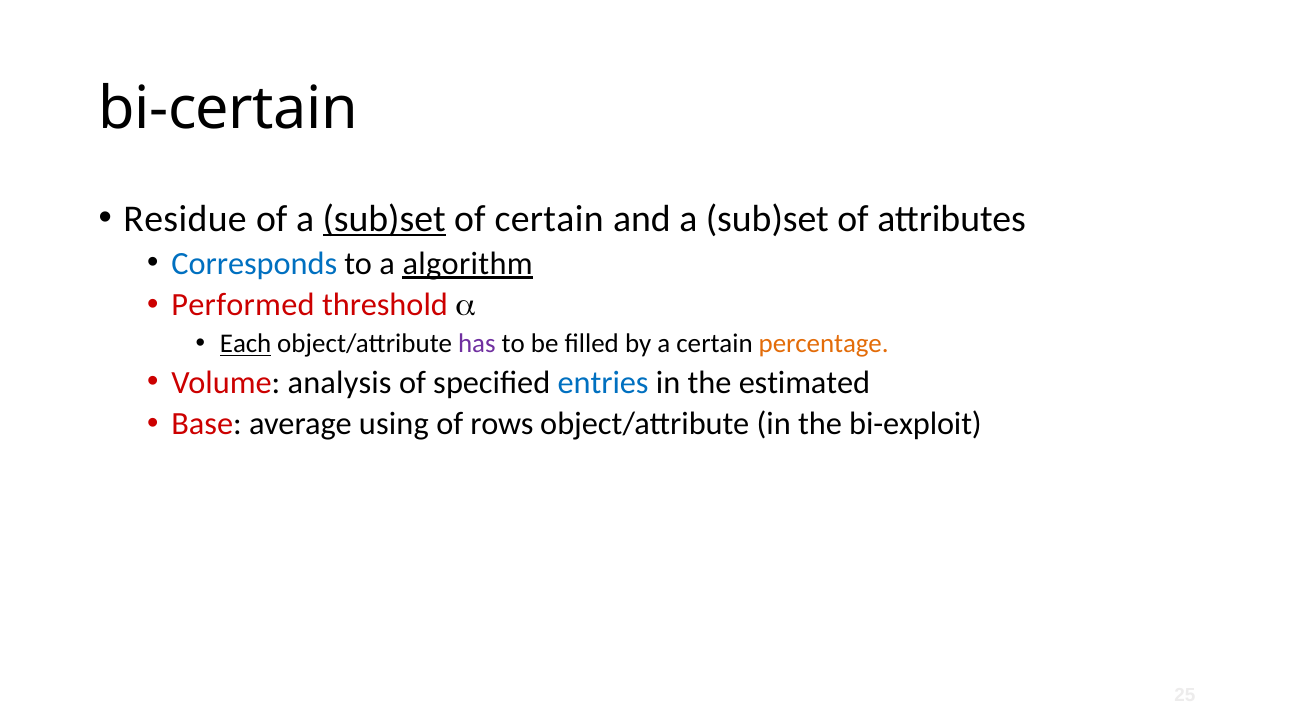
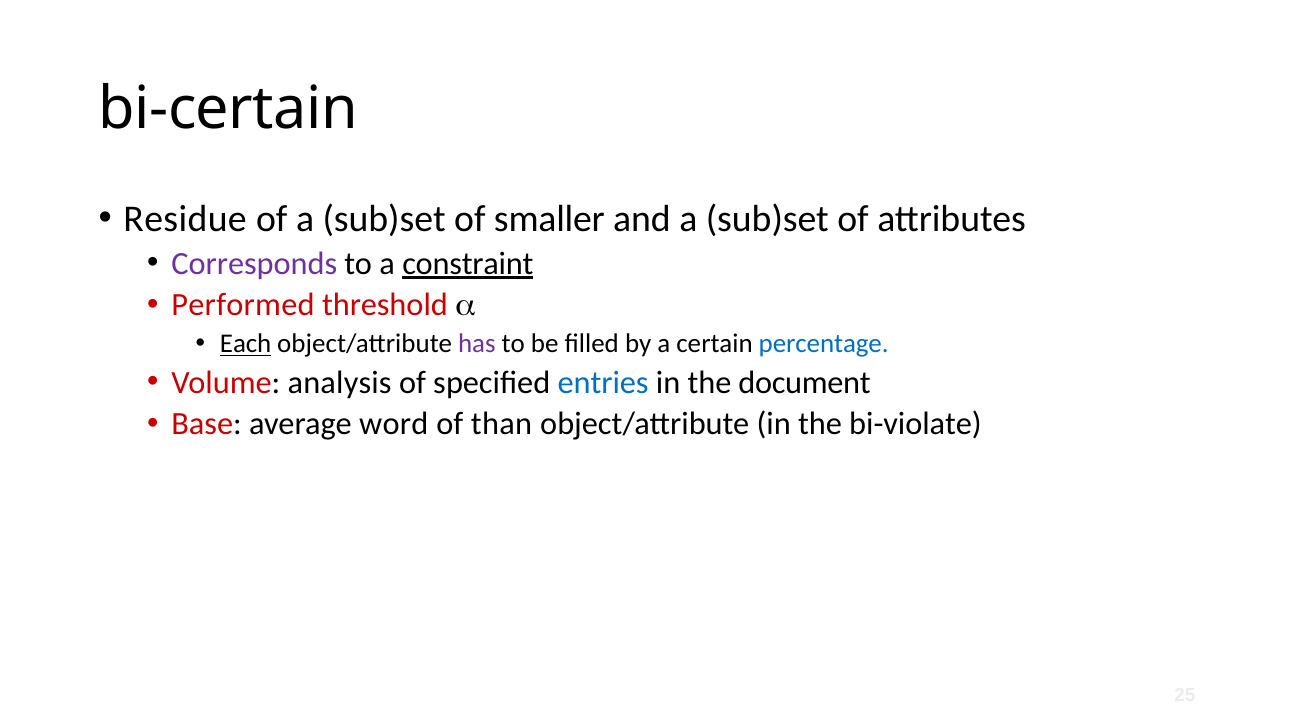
sub)set at (384, 219) underline: present -> none
of certain: certain -> smaller
Corresponds colour: blue -> purple
algorithm: algorithm -> constraint
percentage colour: orange -> blue
estimated: estimated -> document
using: using -> word
rows: rows -> than
bi-exploit: bi-exploit -> bi-violate
